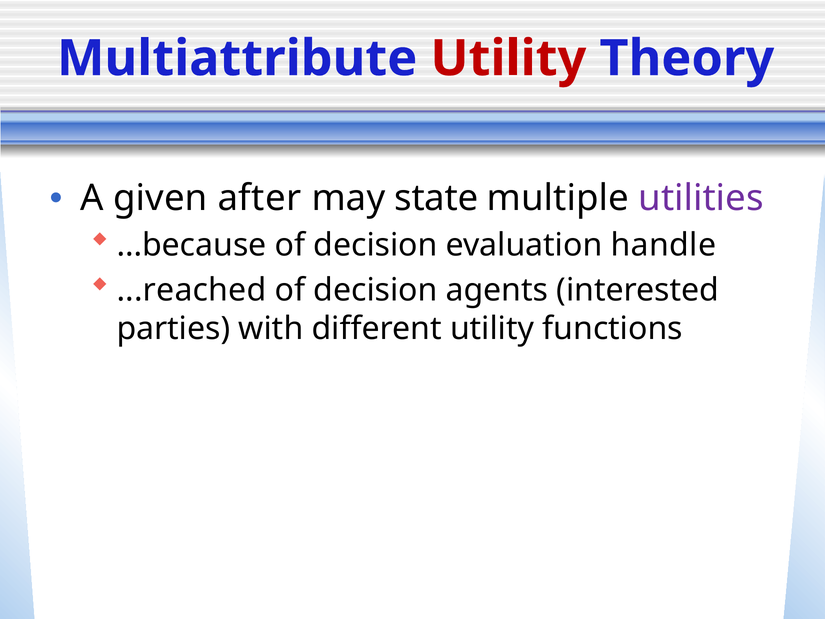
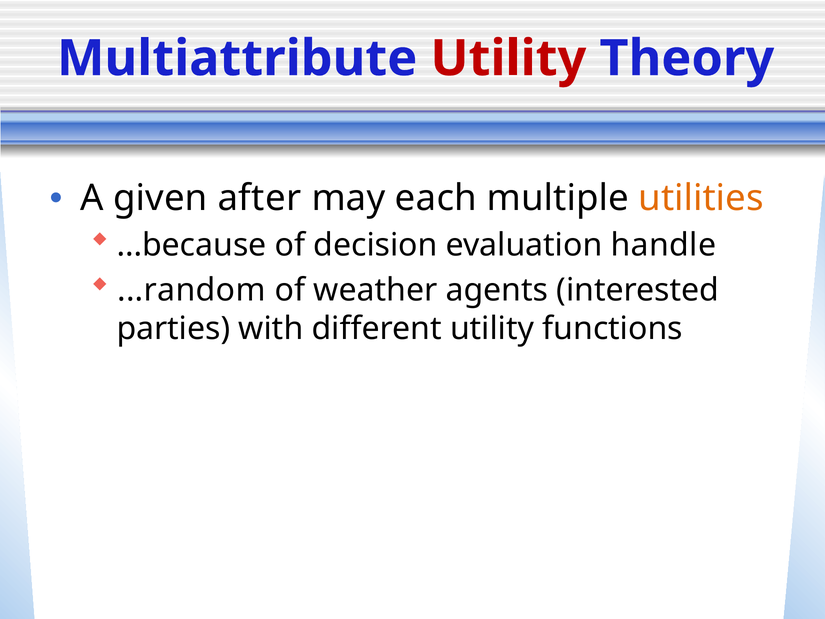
state: state -> each
utilities colour: purple -> orange
...reached: ...reached -> ...random
decision at (375, 290): decision -> weather
